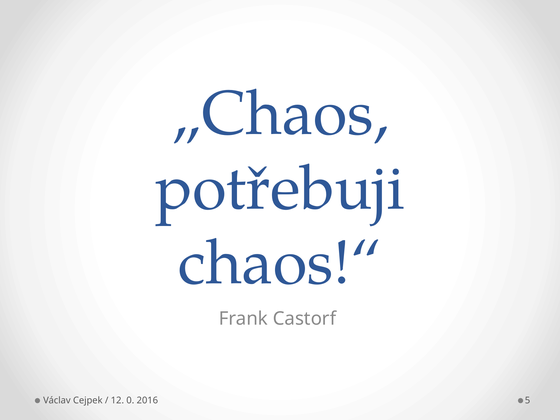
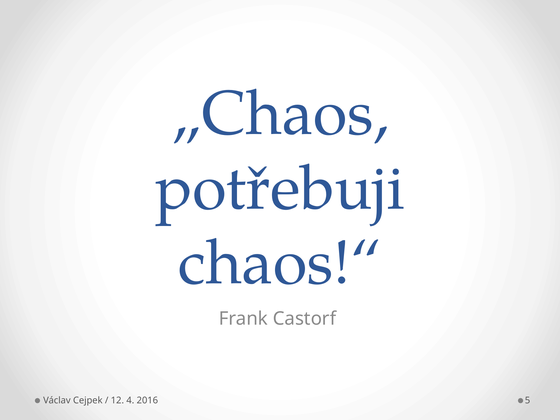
0: 0 -> 4
